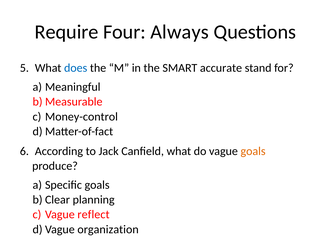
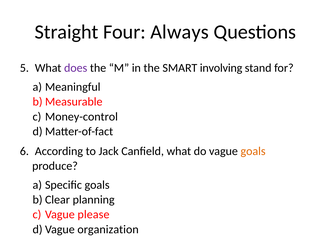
Require: Require -> Straight
does colour: blue -> purple
accurate: accurate -> involving
reflect: reflect -> please
